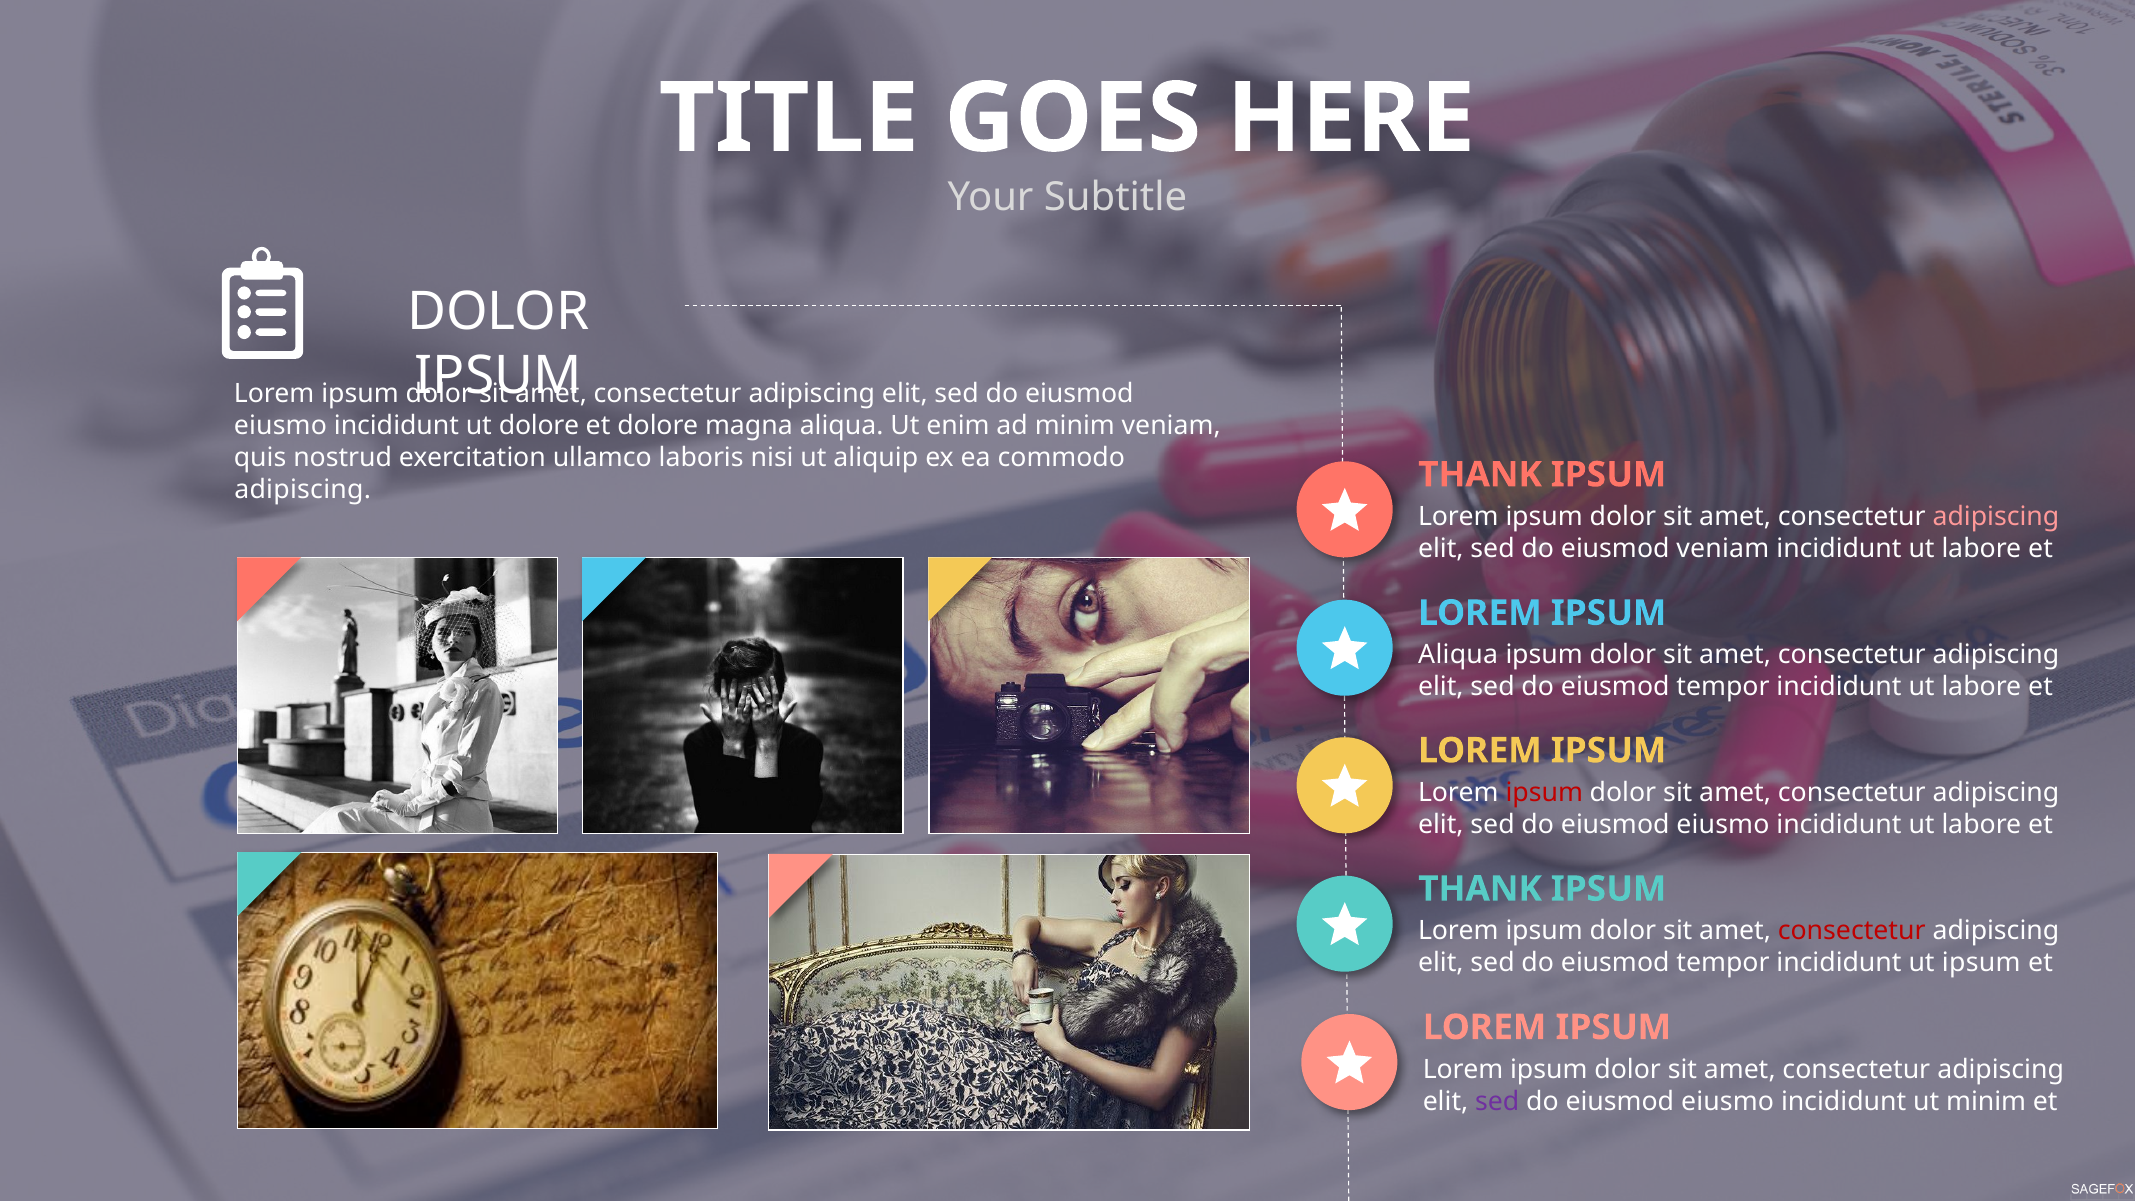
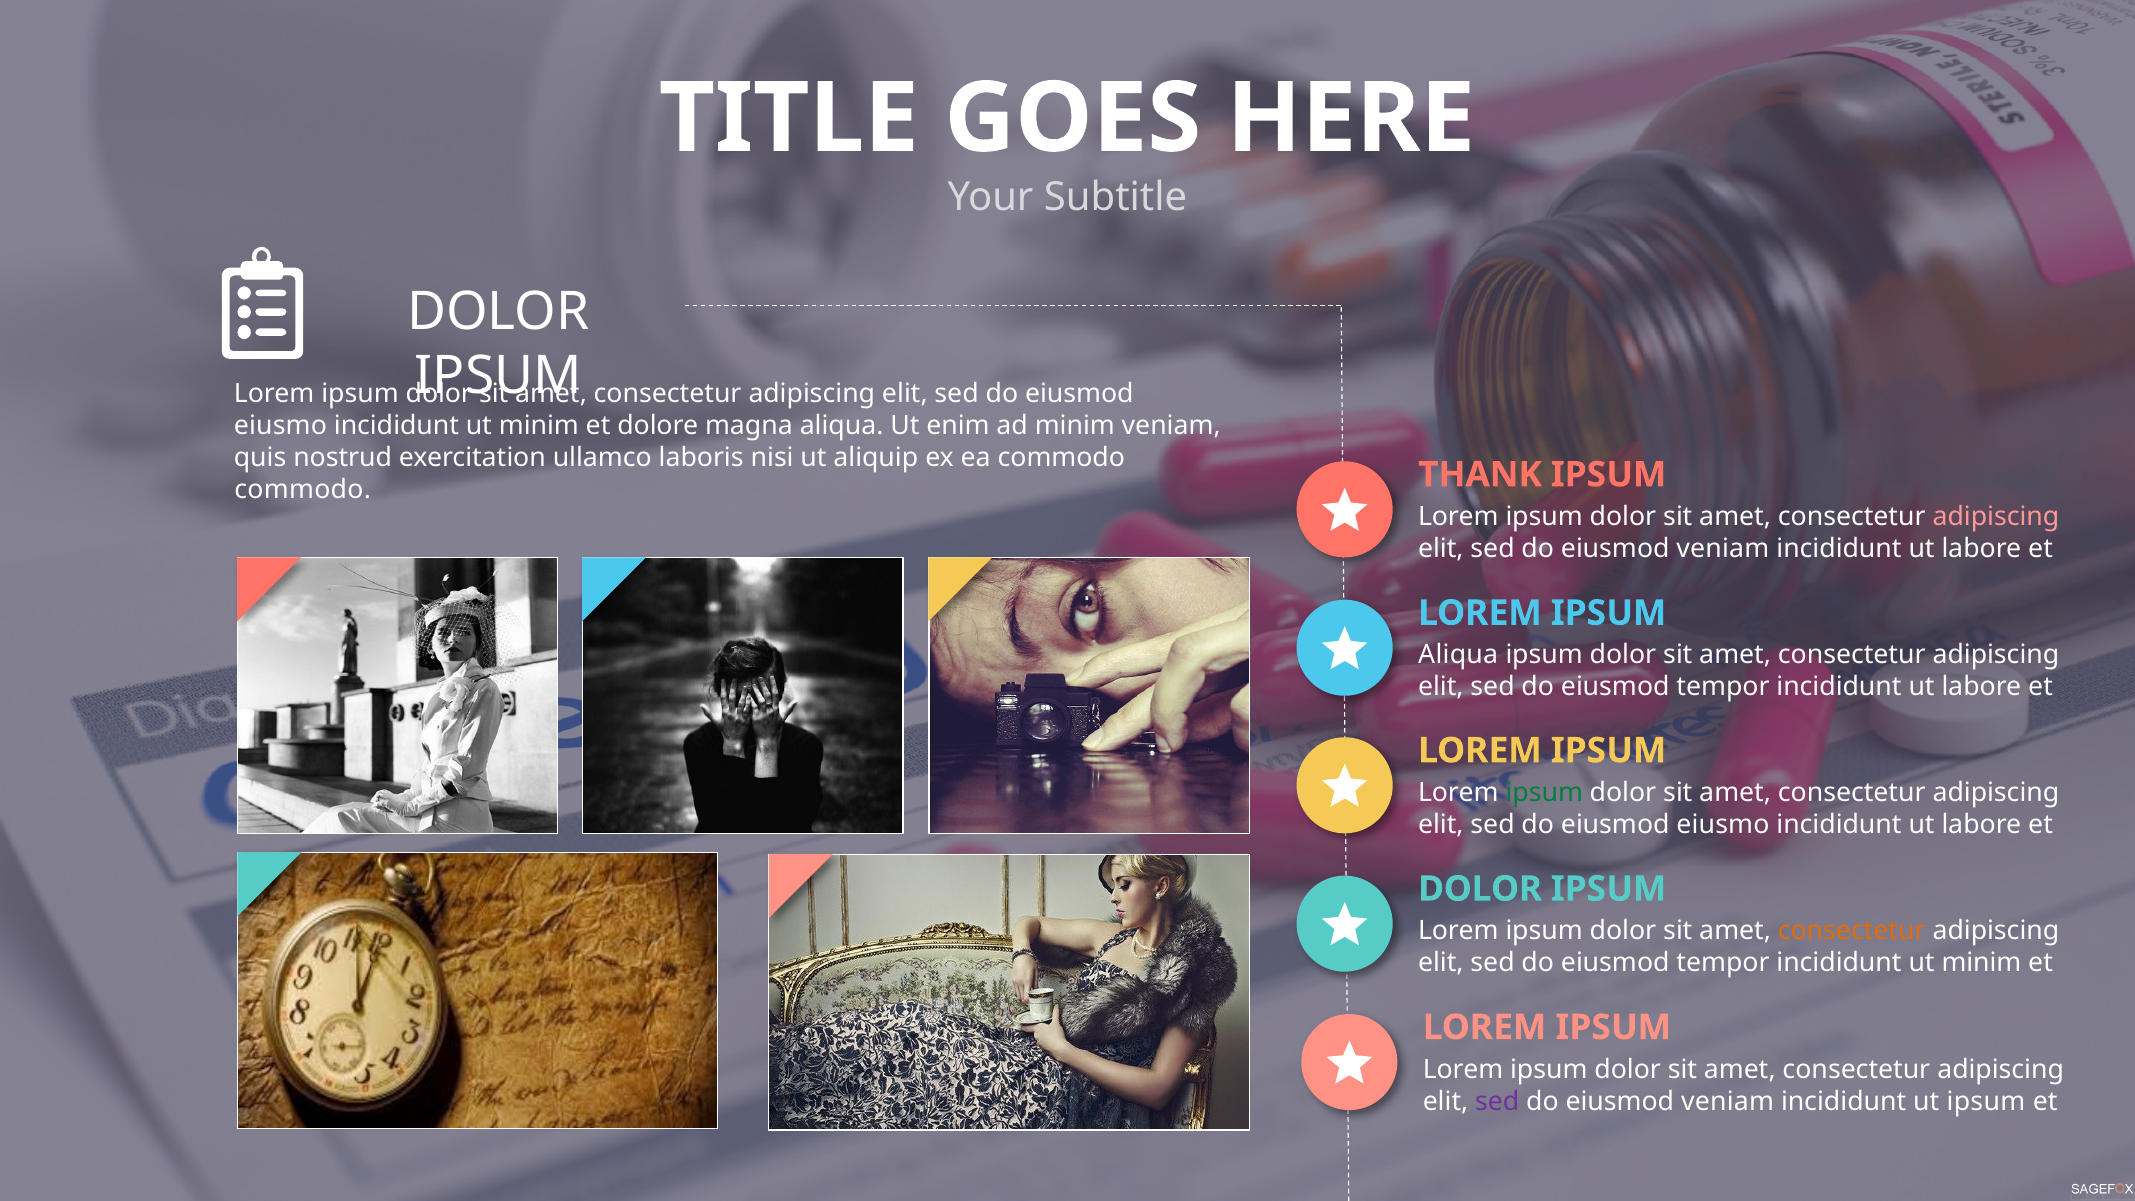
dolore at (539, 426): dolore -> minim
adipiscing at (303, 490): adipiscing -> commodo
ipsum at (1544, 793) colour: red -> green
THANK at (1480, 889): THANK -> DOLOR
consectetur at (1852, 931) colour: red -> orange
tempor incididunt ut ipsum: ipsum -> minim
eiusmo at (1728, 1101): eiusmo -> veniam
ut minim: minim -> ipsum
